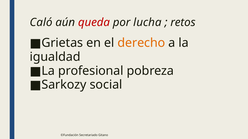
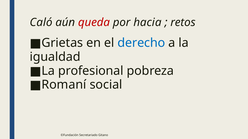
lucha: lucha -> hacia
derecho colour: orange -> blue
Sarkozy: Sarkozy -> Romaní
